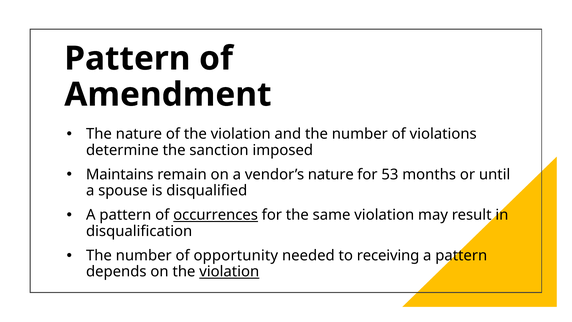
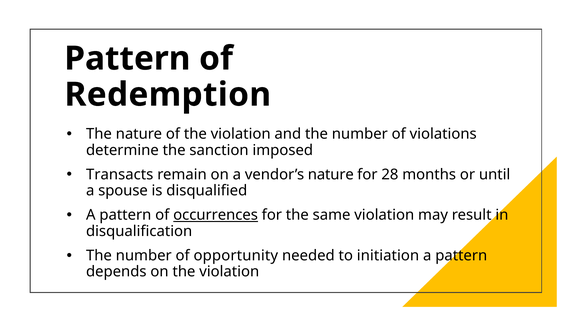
Amendment: Amendment -> Redemption
Maintains: Maintains -> Transacts
53: 53 -> 28
receiving: receiving -> initiation
violation at (229, 272) underline: present -> none
